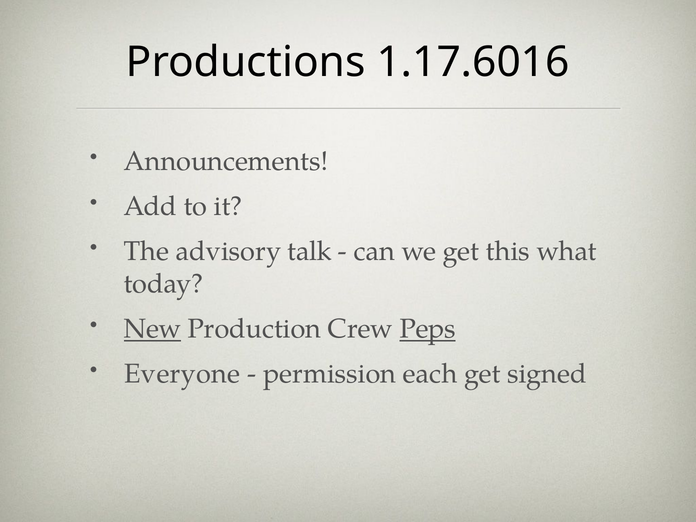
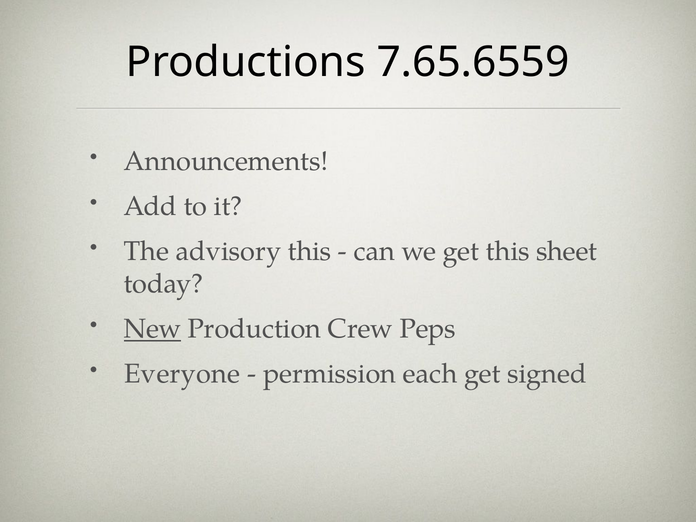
1.17.6016: 1.17.6016 -> 7.65.6559
advisory talk: talk -> this
what: what -> sheet
Peps underline: present -> none
